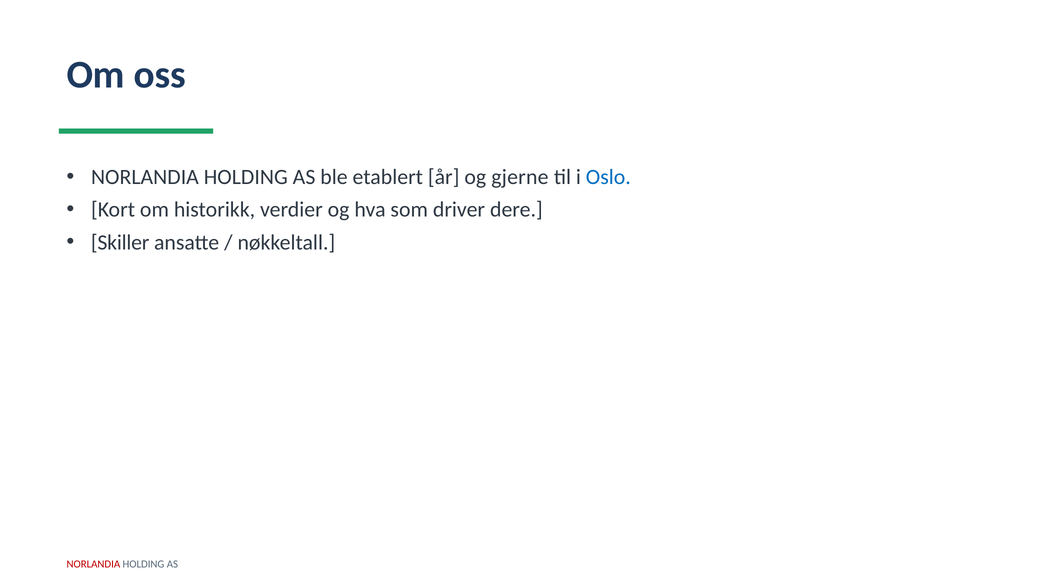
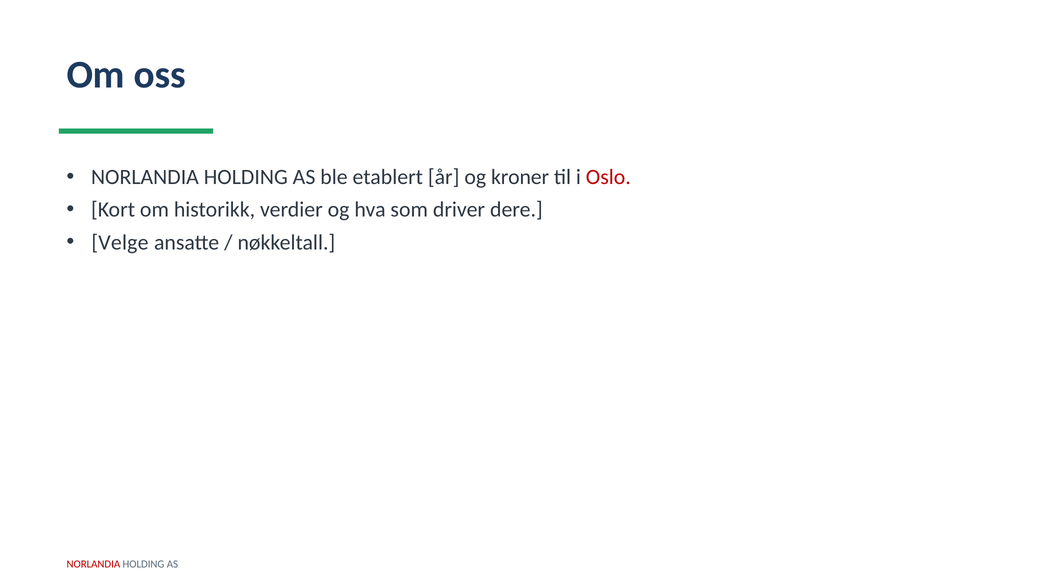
gjerne: gjerne -> kroner
Oslo colour: blue -> red
Skiller: Skiller -> Velge
